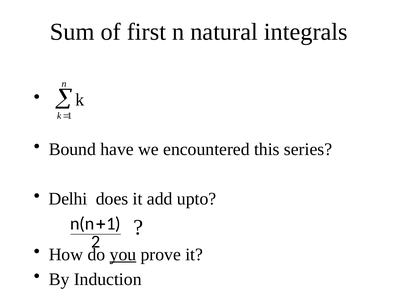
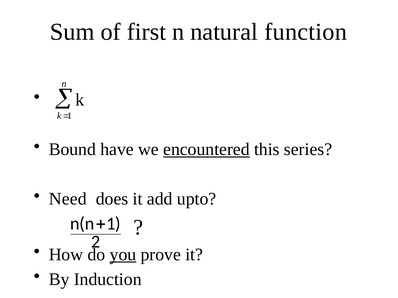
integrals: integrals -> function
encountered underline: none -> present
Delhi: Delhi -> Need
